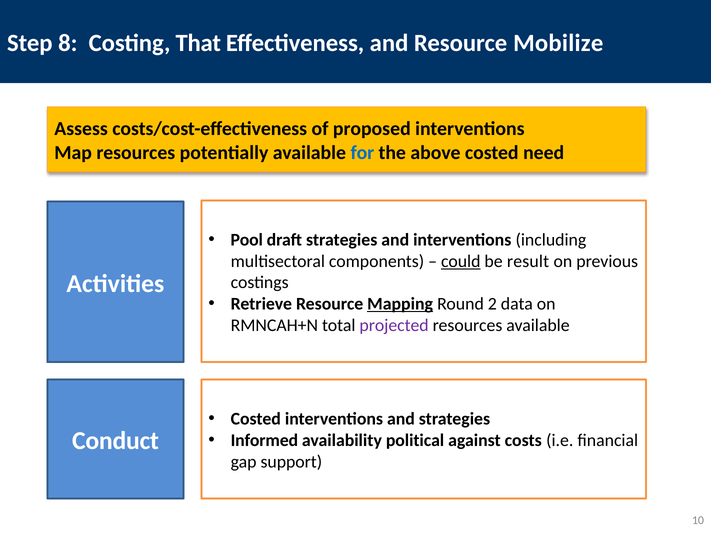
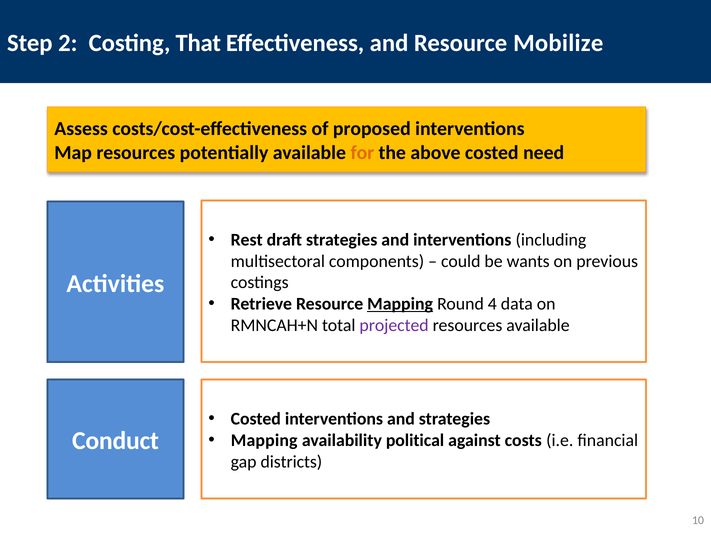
8: 8 -> 2
for colour: blue -> orange
Pool: Pool -> Rest
could underline: present -> none
result: result -> wants
2: 2 -> 4
Informed at (264, 440): Informed -> Mapping
support: support -> districts
